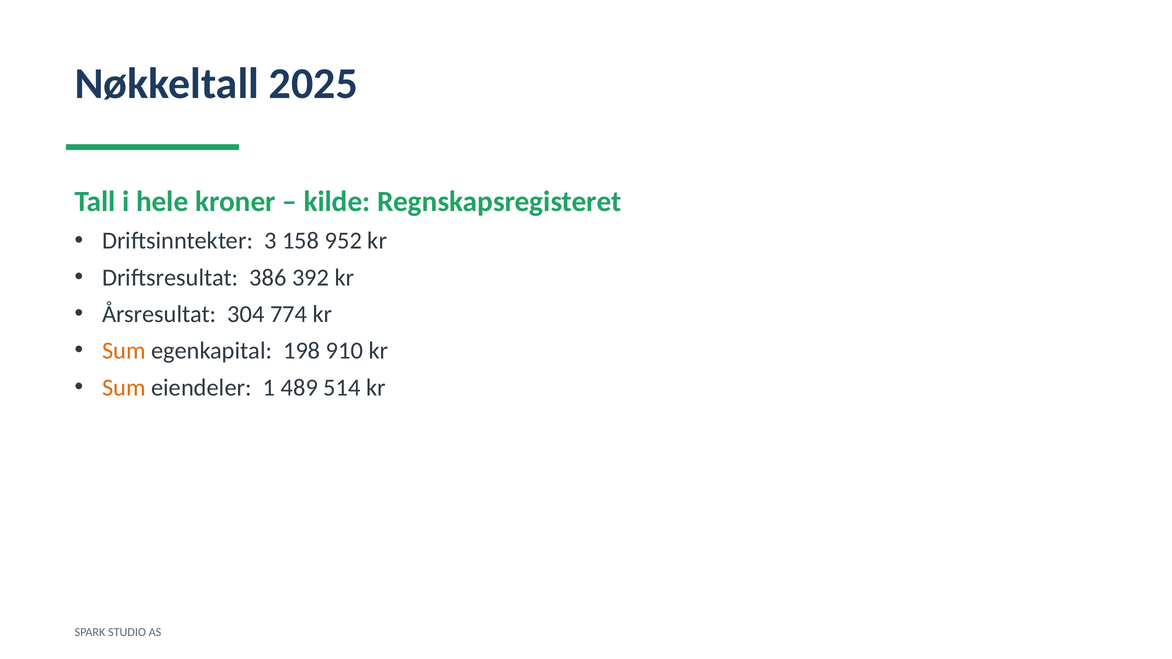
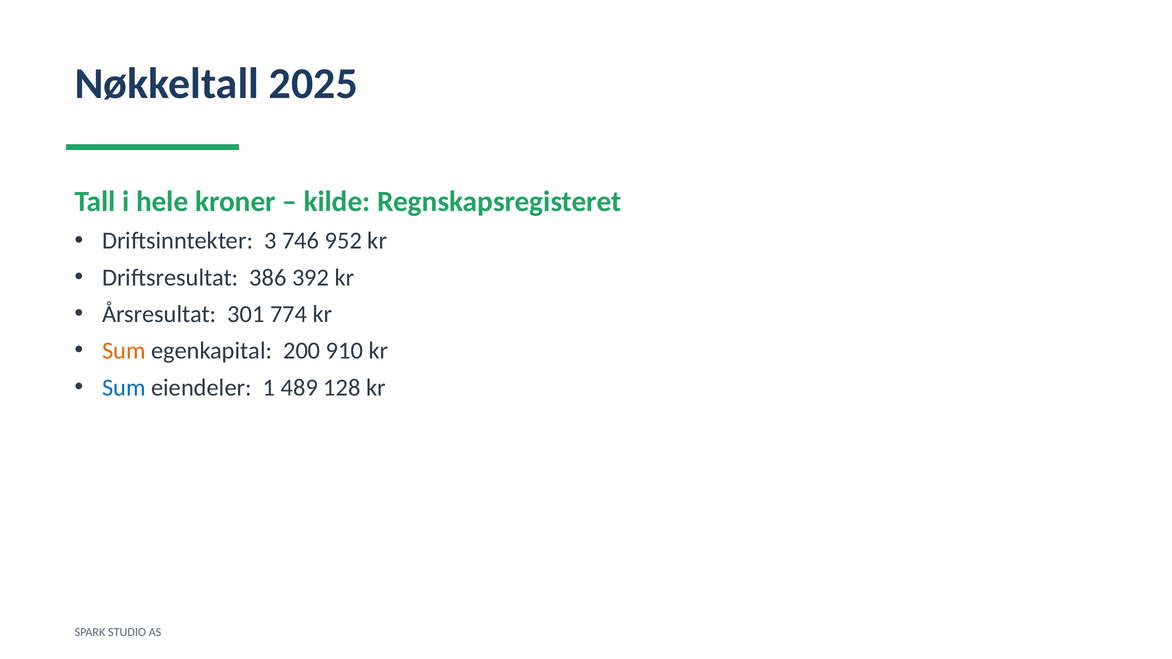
158: 158 -> 746
304: 304 -> 301
198: 198 -> 200
Sum at (124, 388) colour: orange -> blue
514: 514 -> 128
